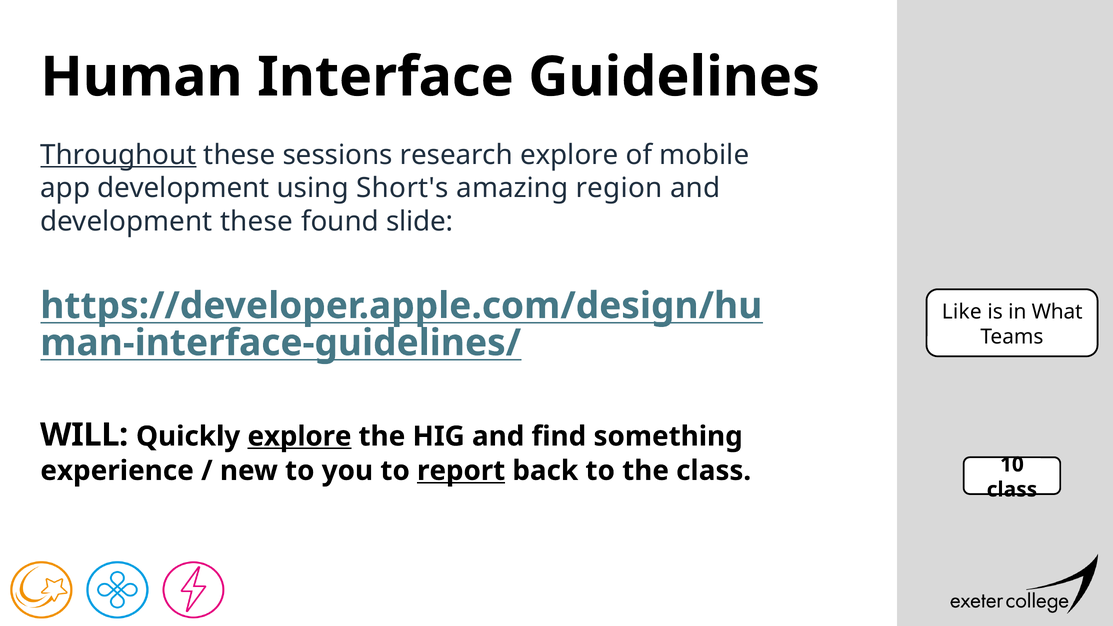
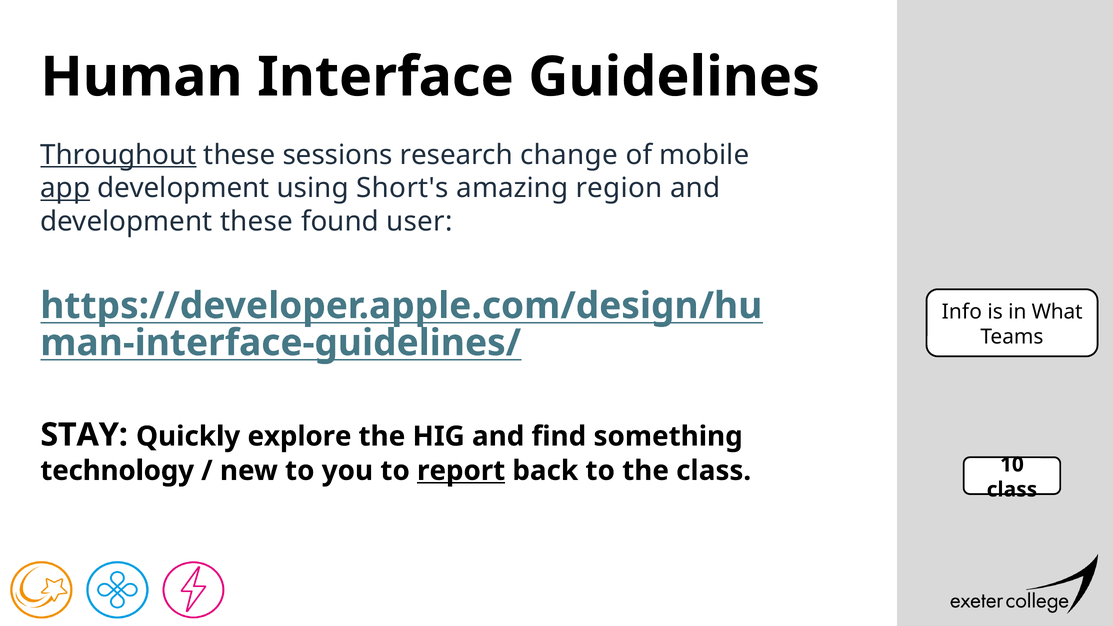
research explore: explore -> change
app underline: none -> present
slide: slide -> user
Like: Like -> Info
WILL: WILL -> STAY
explore at (299, 436) underline: present -> none
experience: experience -> technology
